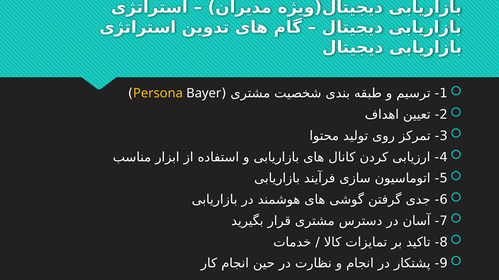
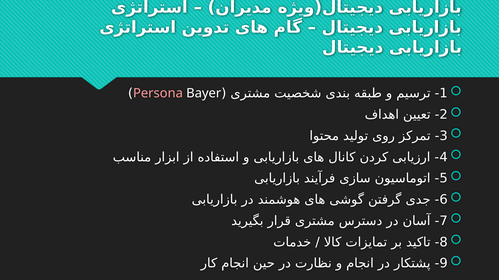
Persona colour: yellow -> pink
